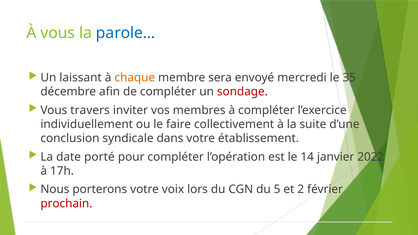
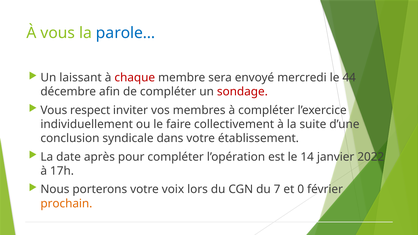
chaque colour: orange -> red
35: 35 -> 44
travers: travers -> respect
porté: porté -> après
5: 5 -> 7
2: 2 -> 0
prochain colour: red -> orange
